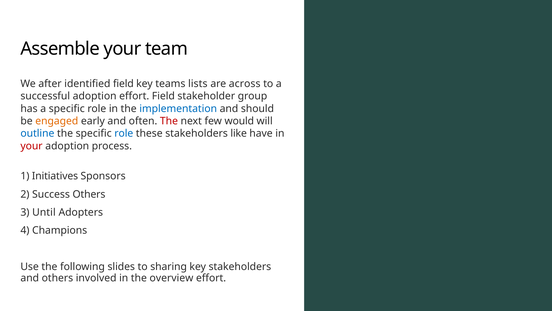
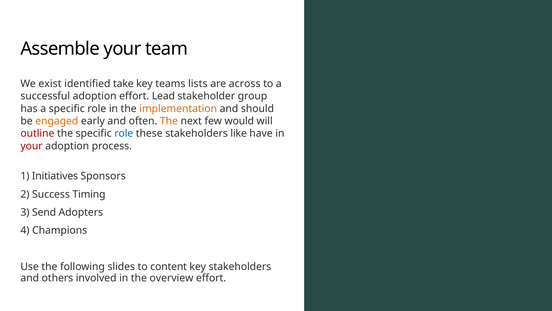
after: after -> exist
identified field: field -> take
effort Field: Field -> Lead
implementation colour: blue -> orange
The at (169, 121) colour: red -> orange
outline colour: blue -> red
Success Others: Others -> Timing
Until: Until -> Send
sharing: sharing -> content
